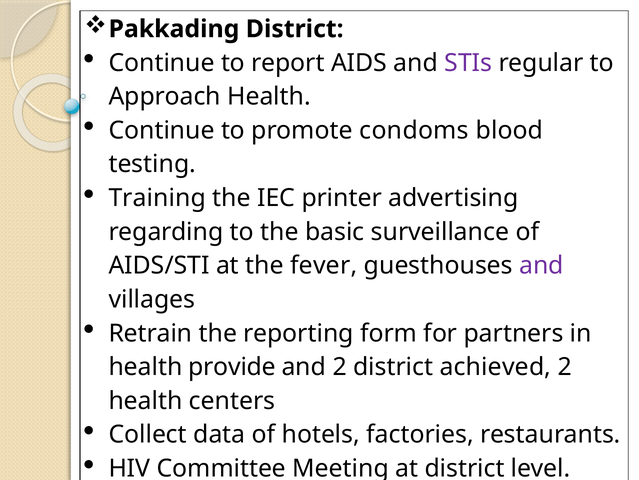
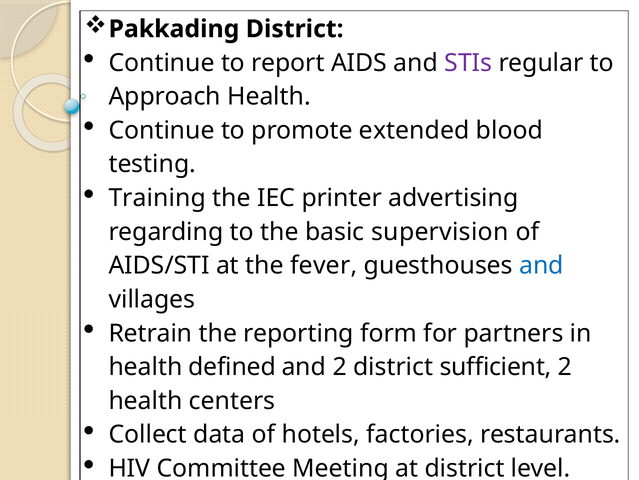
condoms: condoms -> extended
surveillance: surveillance -> supervision
and at (541, 265) colour: purple -> blue
provide: provide -> defined
achieved: achieved -> sufficient
